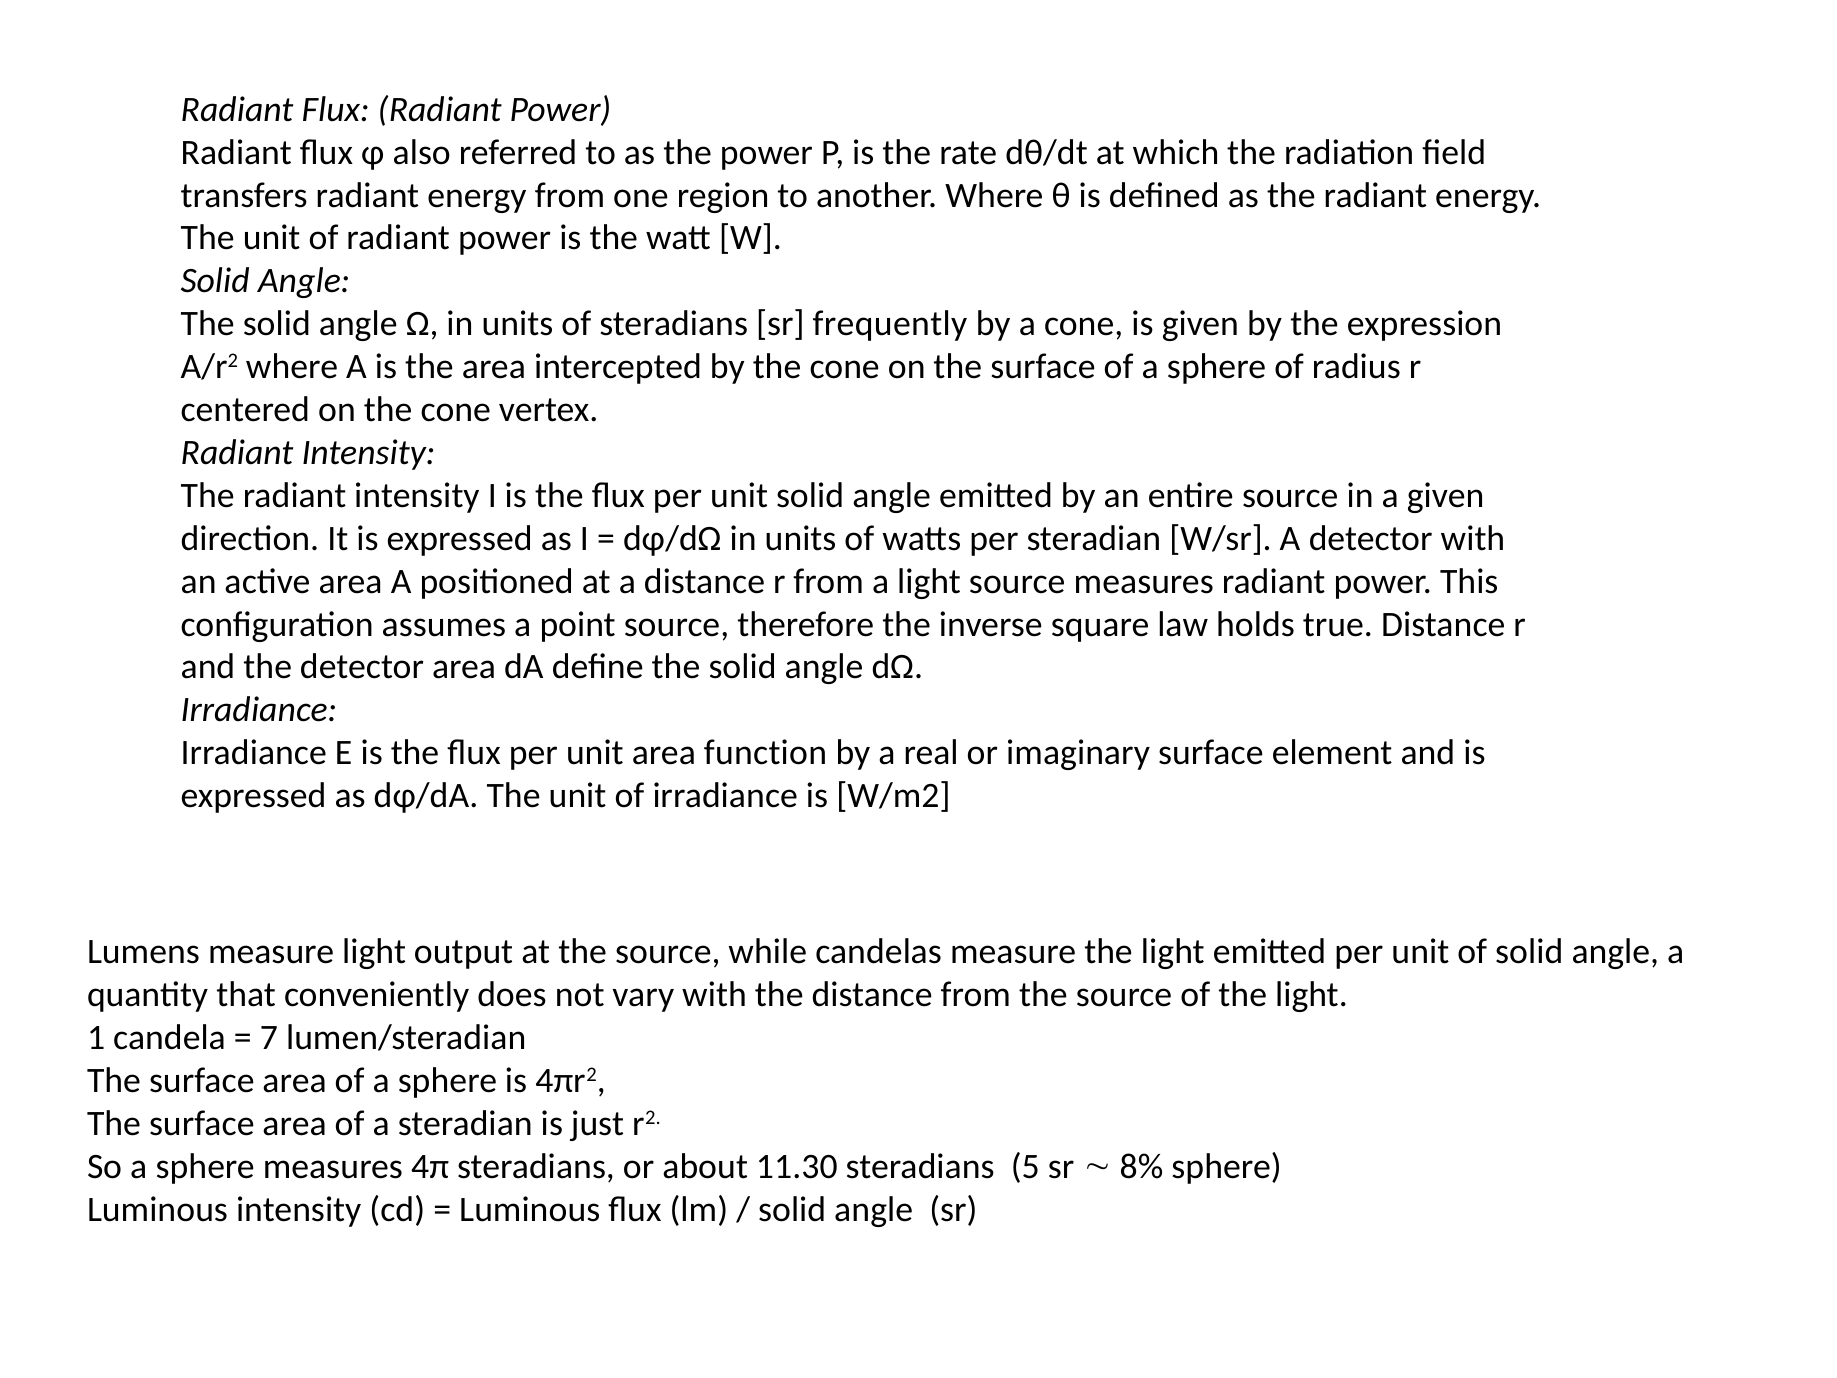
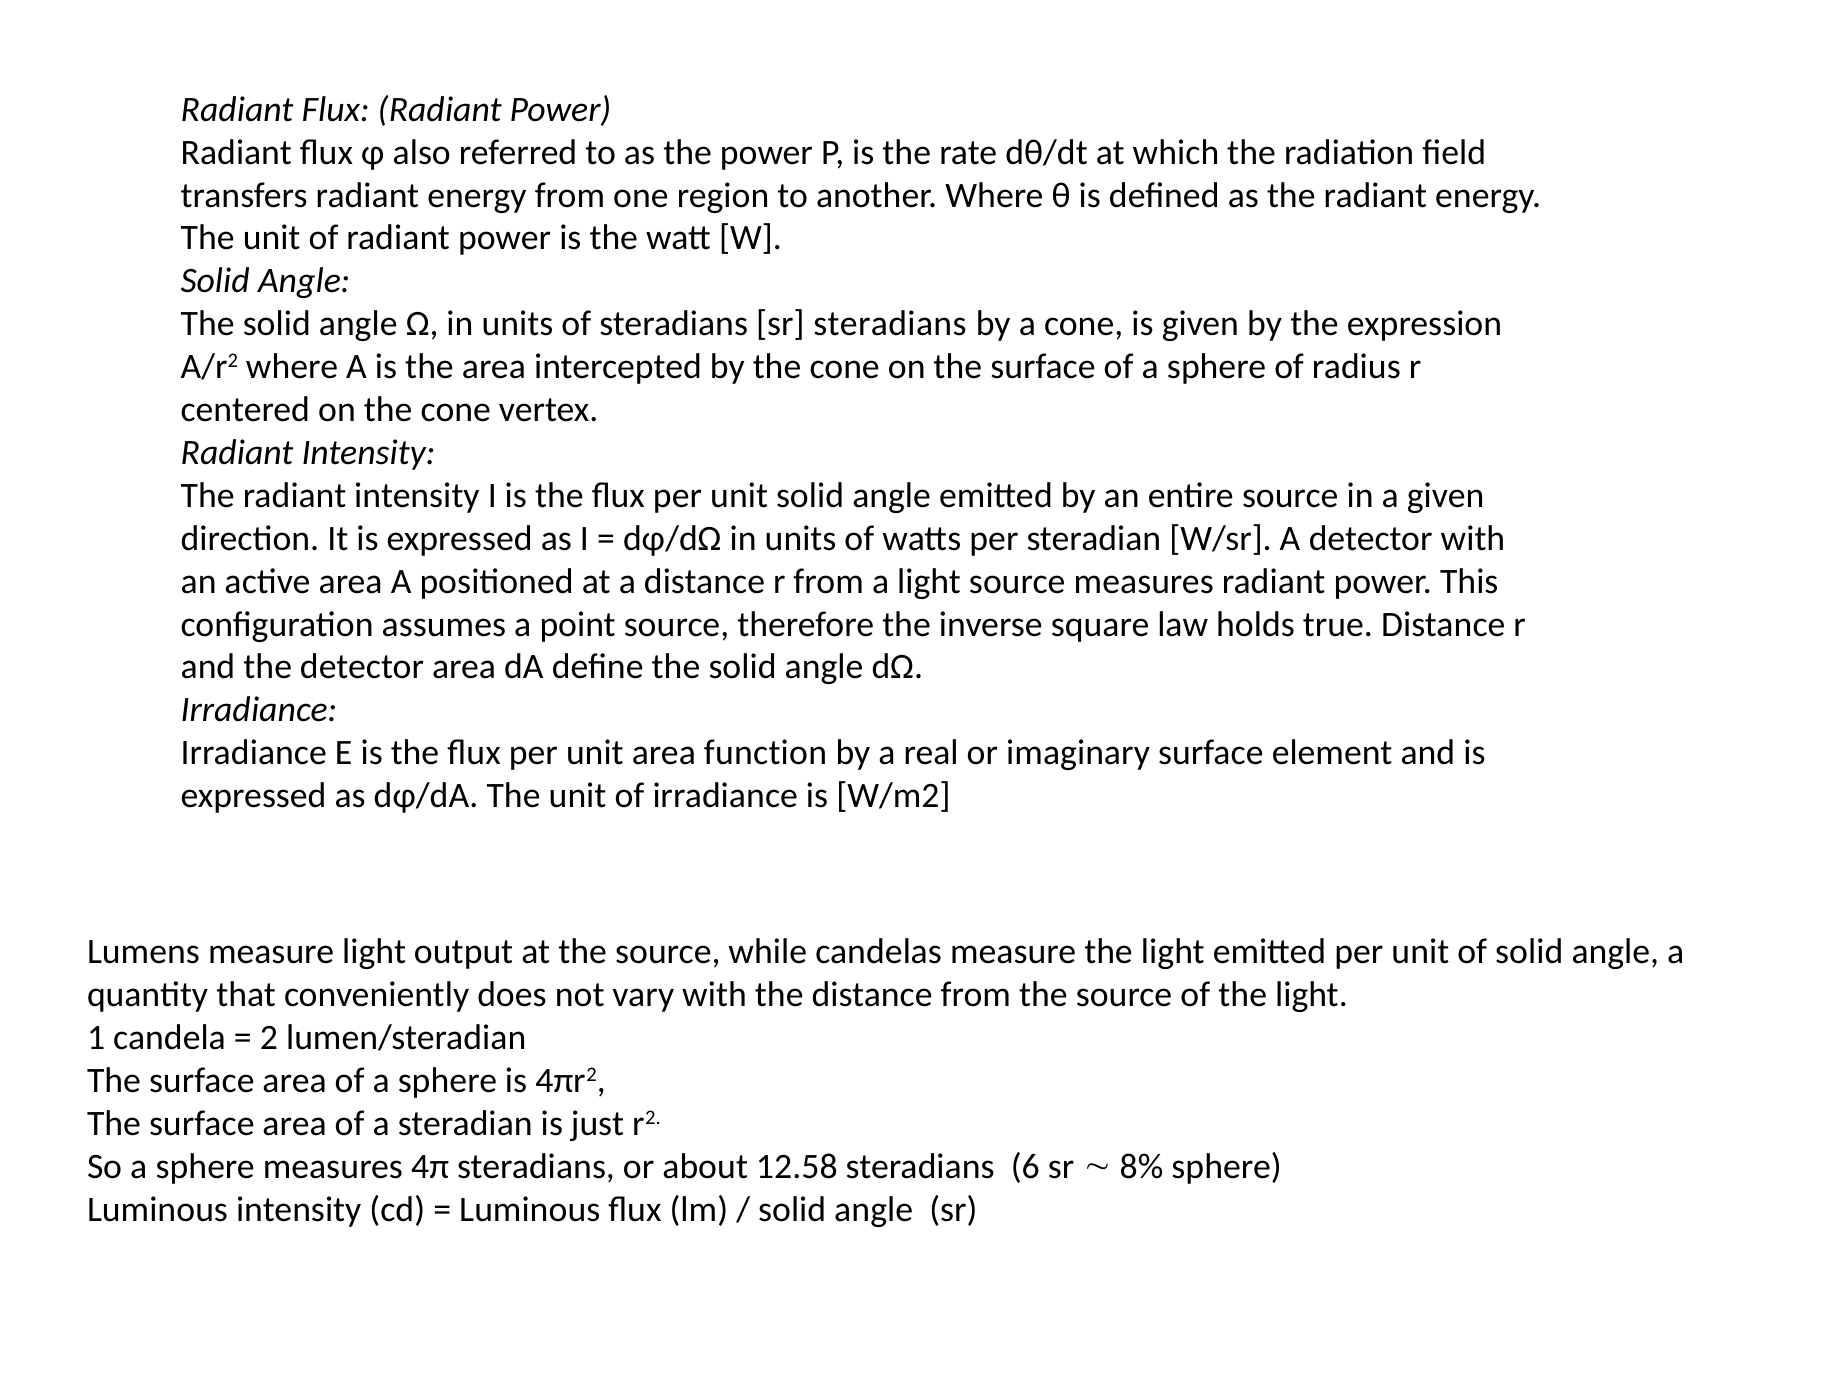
sr frequently: frequently -> steradians
7: 7 -> 2
11.30: 11.30 -> 12.58
5: 5 -> 6
